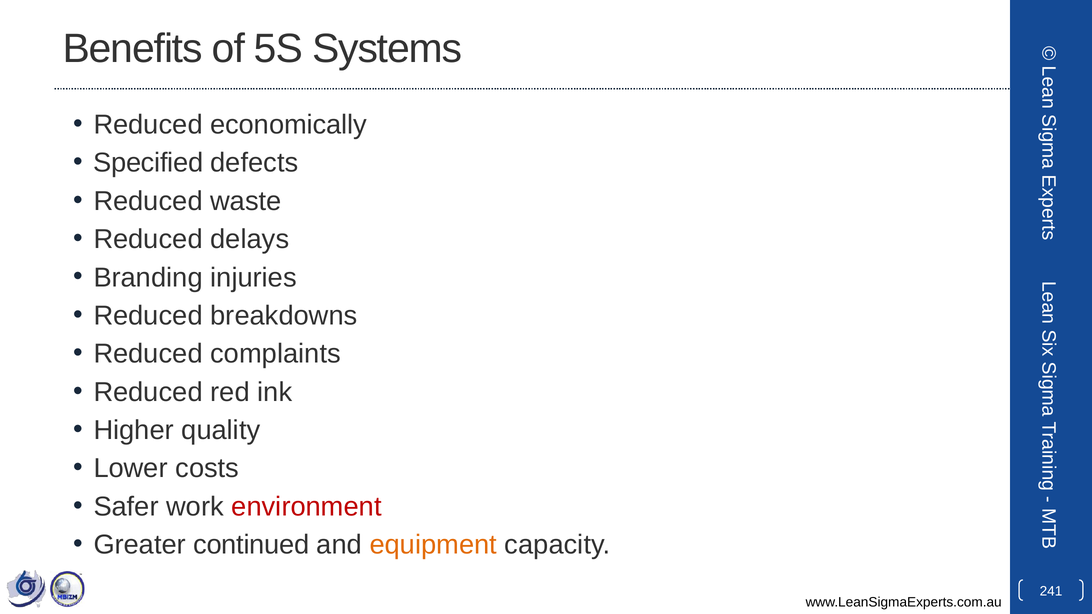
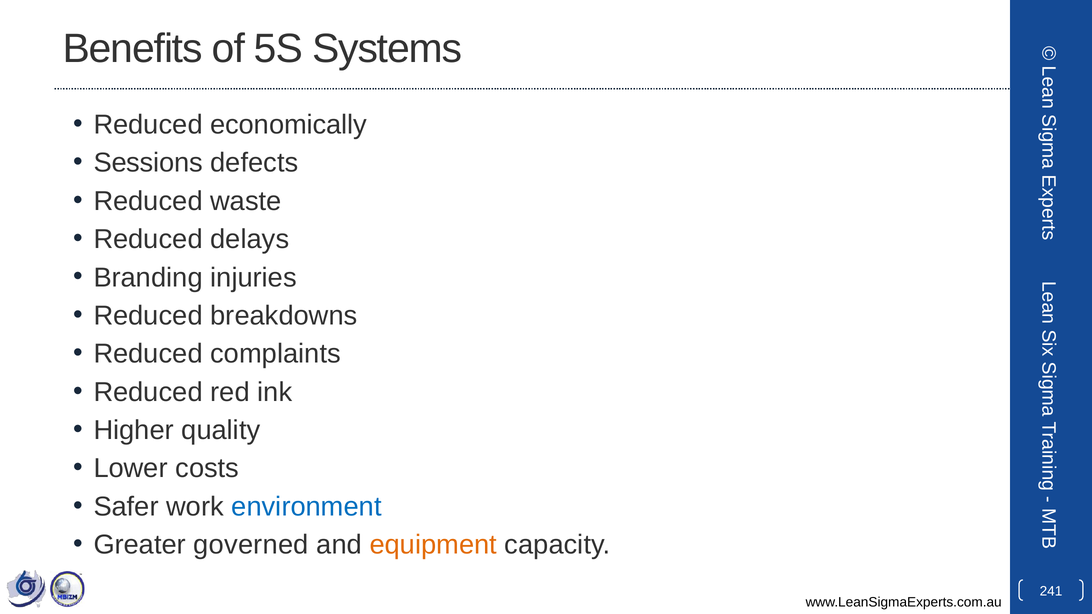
Specified: Specified -> Sessions
environment colour: red -> blue
continued: continued -> governed
